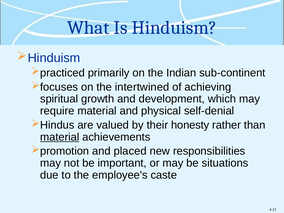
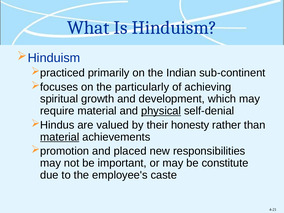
intertwined: intertwined -> particularly
physical underline: none -> present
situations: situations -> constitute
